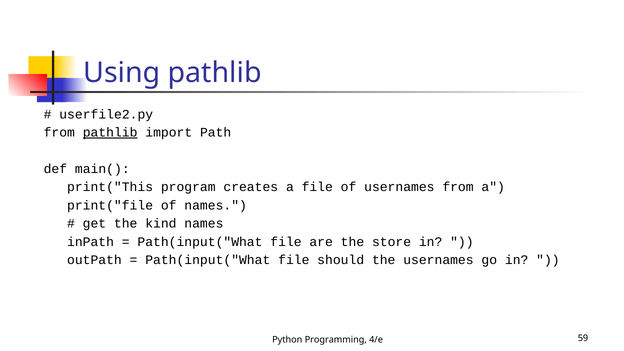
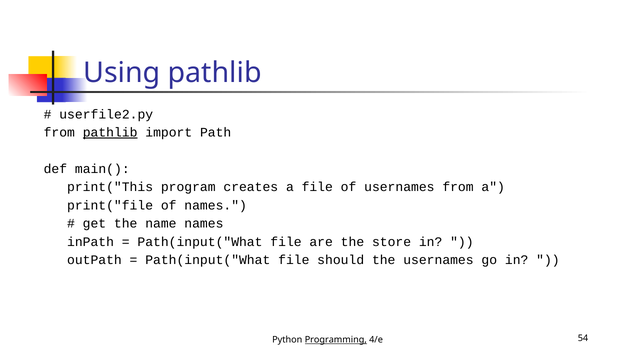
kind: kind -> name
Programming underline: none -> present
59: 59 -> 54
